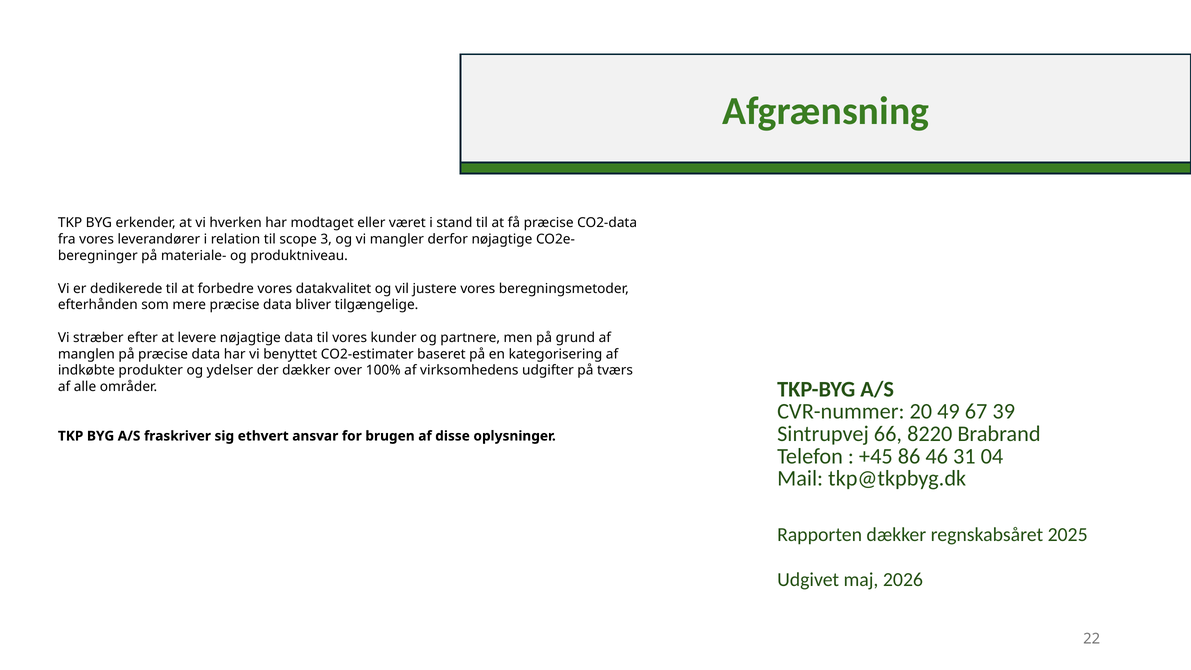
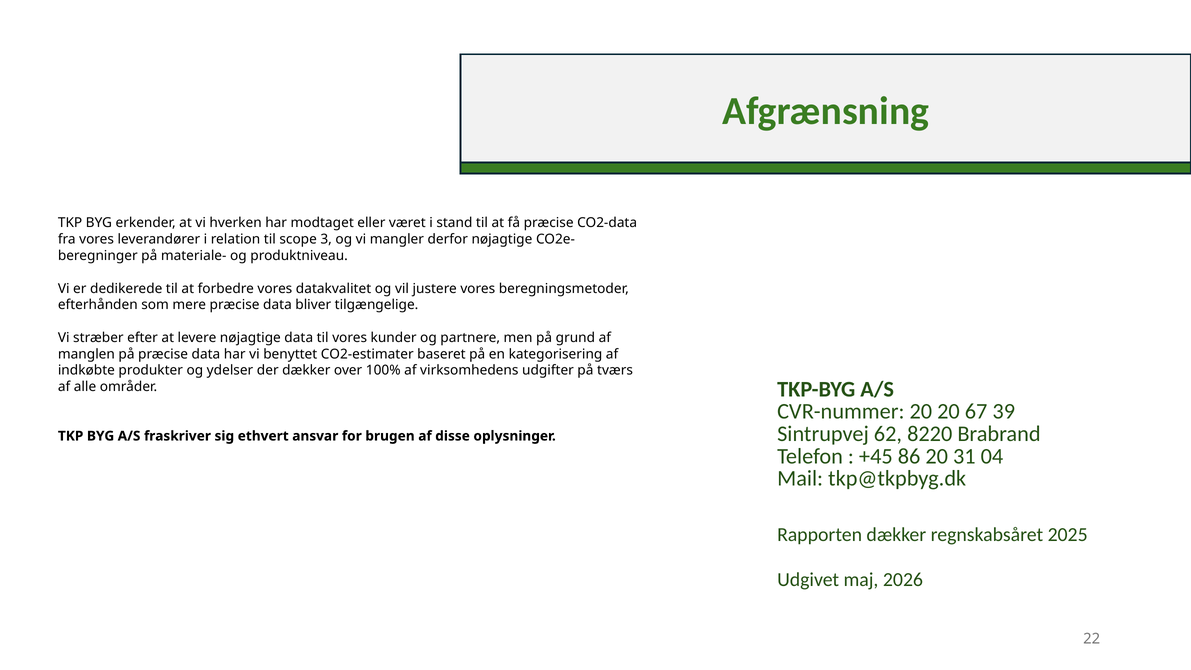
20 49: 49 -> 20
66: 66 -> 62
86 46: 46 -> 20
